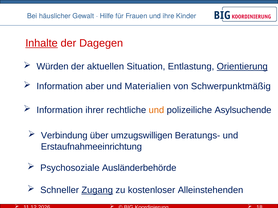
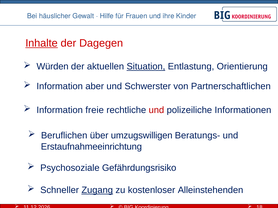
Situation underline: none -> present
Orientierung underline: present -> none
Materialien: Materialien -> Schwerster
Schwerpunktmäßig: Schwerpunktmäßig -> Partnerschaftlichen
ihrer: ihrer -> freie
und at (156, 110) colour: orange -> red
Asylsuchende: Asylsuchende -> Informationen
Verbindung: Verbindung -> Beruflichen
Ausländerbehörde: Ausländerbehörde -> Gefährdungsrisiko
